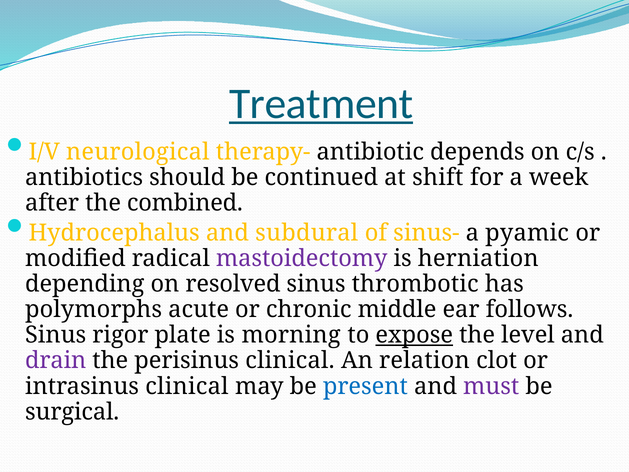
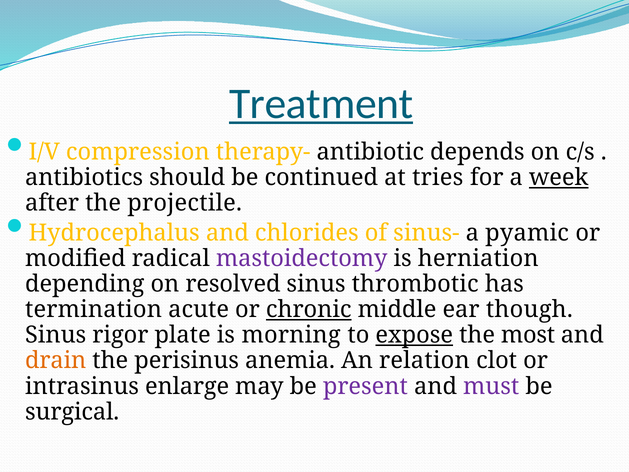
neurological: neurological -> compression
shift: shift -> tries
week underline: none -> present
combined: combined -> projectile
subdural: subdural -> chlorides
polymorphs: polymorphs -> termination
chronic underline: none -> present
follows: follows -> though
level: level -> most
drain colour: purple -> orange
perisinus clinical: clinical -> anemia
intrasinus clinical: clinical -> enlarge
present colour: blue -> purple
